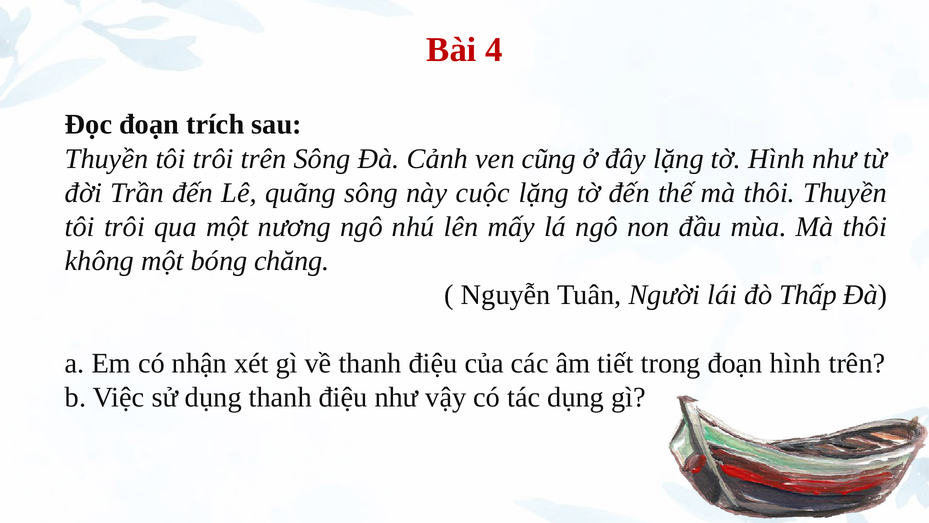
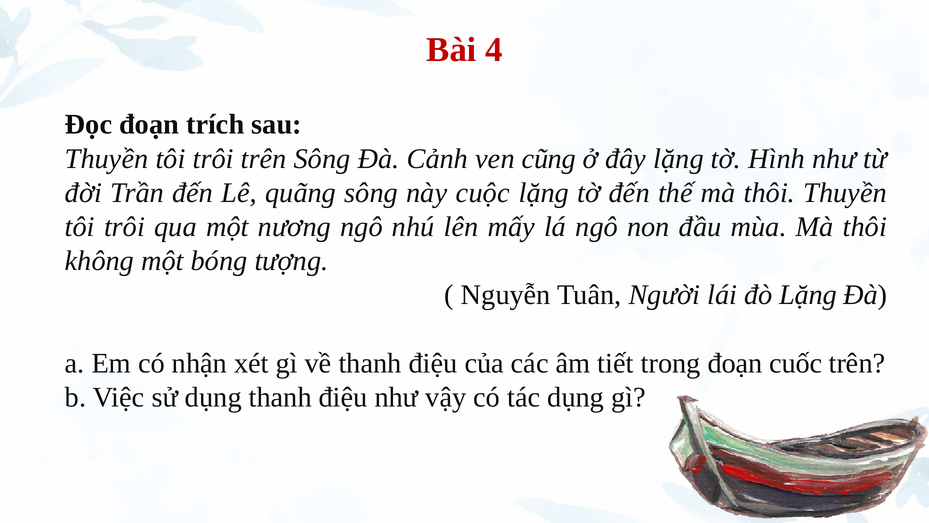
chăng: chăng -> tượng
đò Thấp: Thấp -> Lặng
đoạn hình: hình -> cuốc
